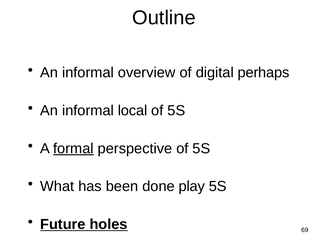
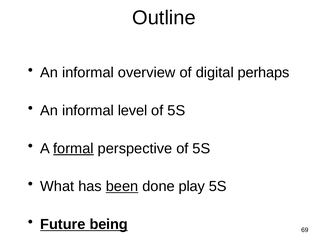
local: local -> level
been underline: none -> present
holes: holes -> being
